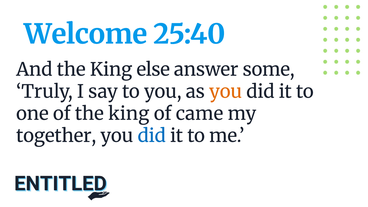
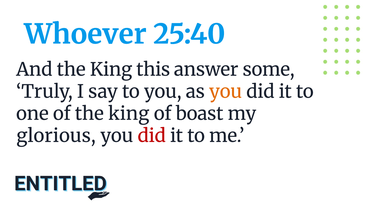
Welcome: Welcome -> Whoever
else: else -> this
came: came -> boast
together: together -> glorious
did at (152, 136) colour: blue -> red
